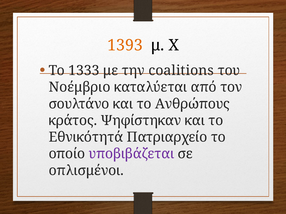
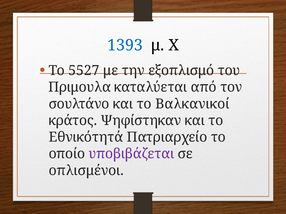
1393 colour: orange -> blue
1333: 1333 -> 5527
coalitions: coalitions -> εξοπλισμό
Νοέμβριο: Νοέμβριο -> Πριμουλα
Ανθρώπους: Ανθρώπους -> Βαλκανικοί
